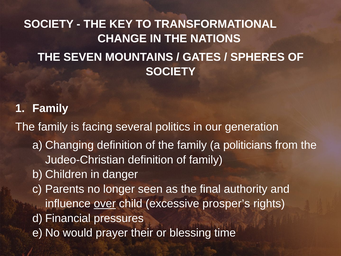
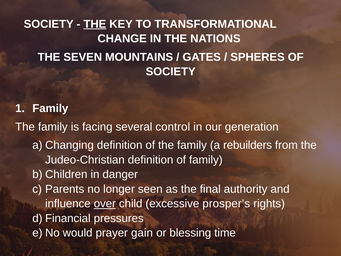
THE at (95, 24) underline: none -> present
politics: politics -> control
politicians: politicians -> rebuilders
their: their -> gain
